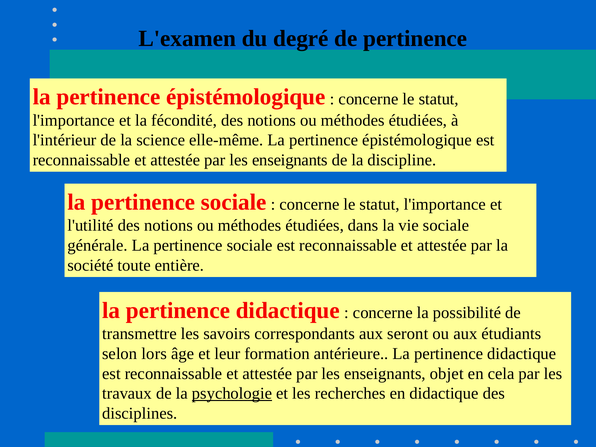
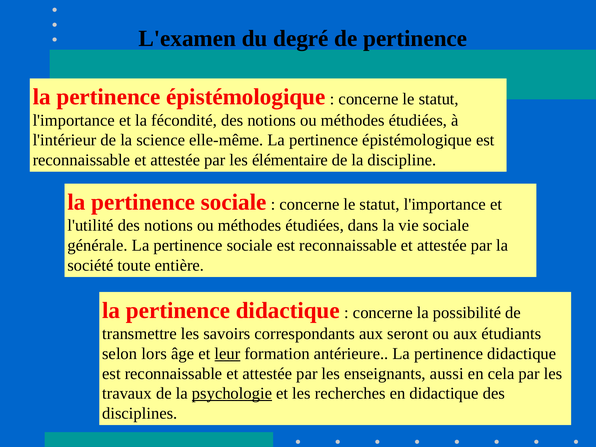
enseignants at (290, 160): enseignants -> élémentaire
leur underline: none -> present
objet: objet -> aussi
